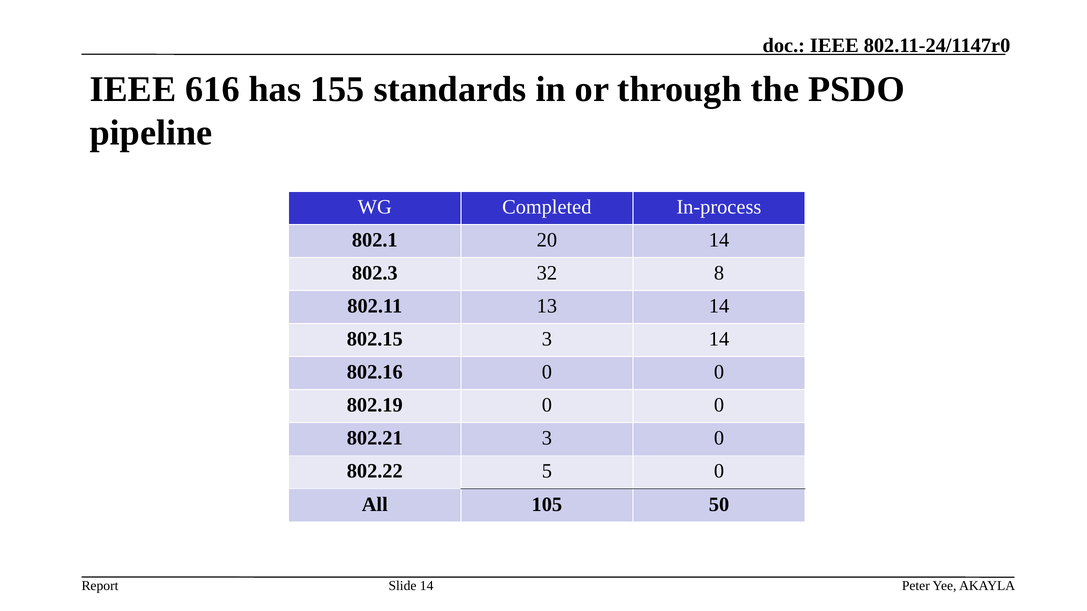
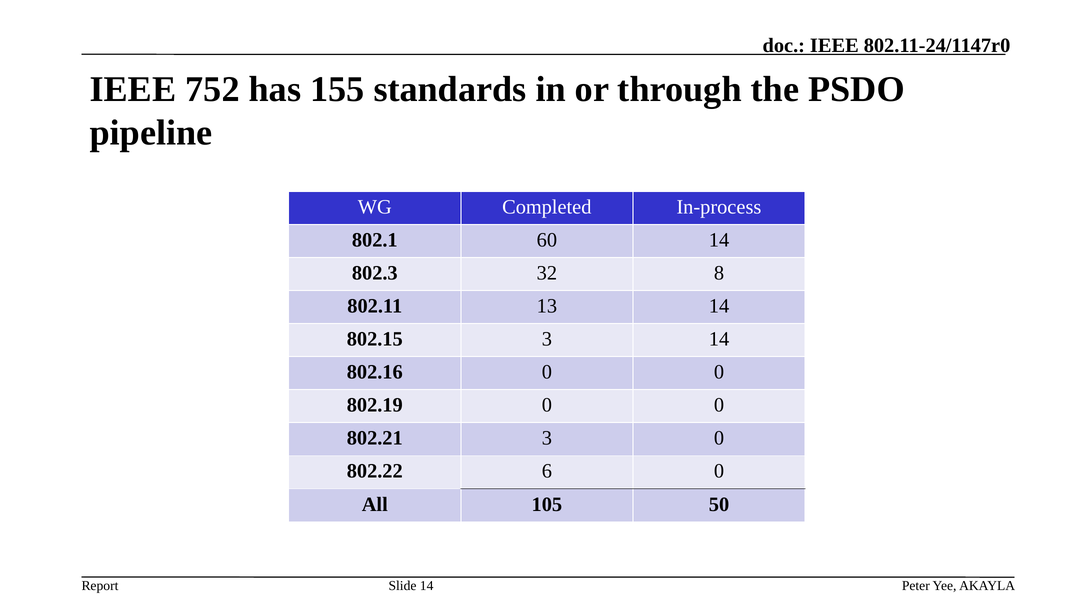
616: 616 -> 752
20: 20 -> 60
5: 5 -> 6
